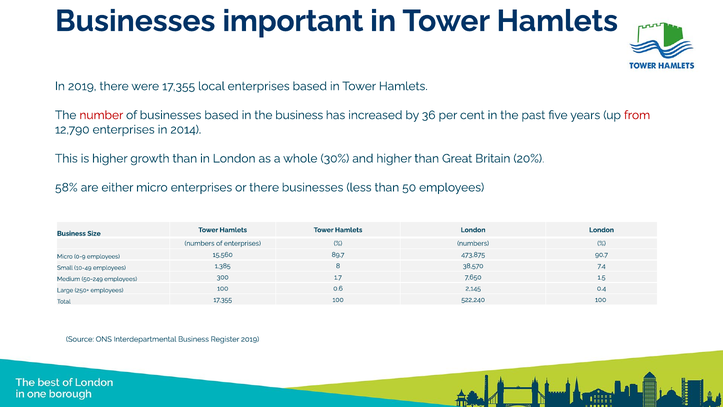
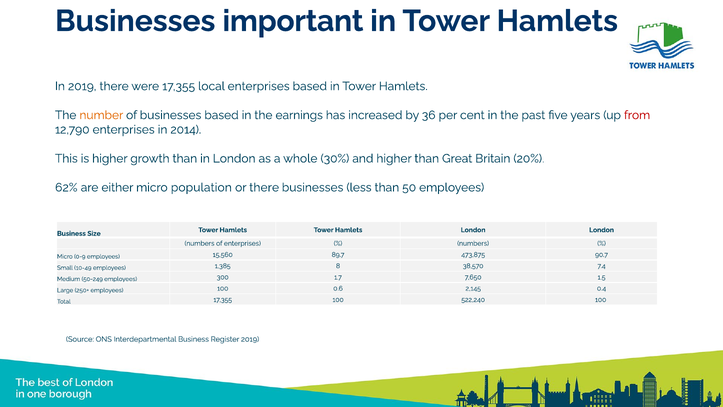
number colour: red -> orange
the business: business -> earnings
58%: 58% -> 62%
micro enterprises: enterprises -> population
